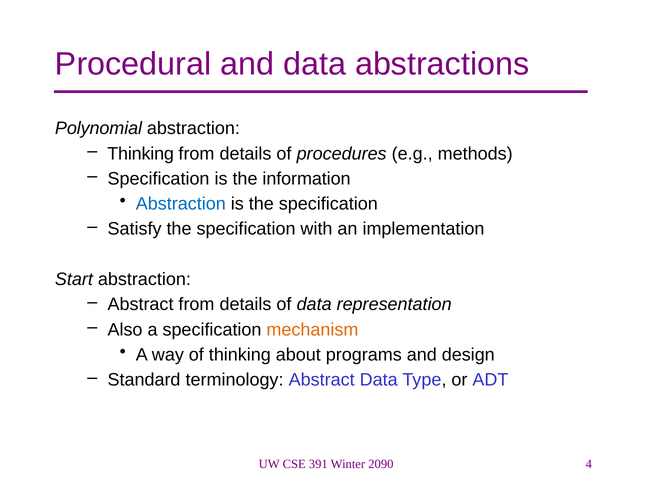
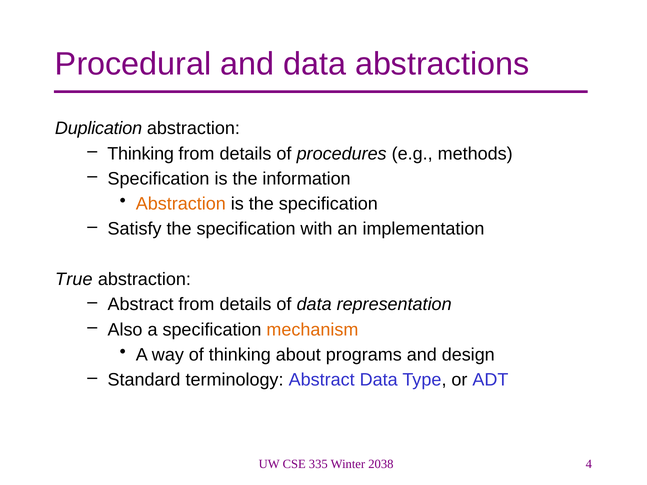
Polynomial: Polynomial -> Duplication
Abstraction at (181, 204) colour: blue -> orange
Start: Start -> True
391: 391 -> 335
2090: 2090 -> 2038
